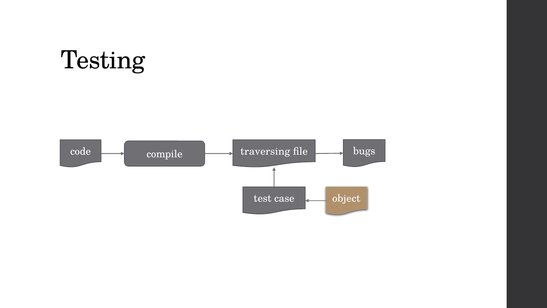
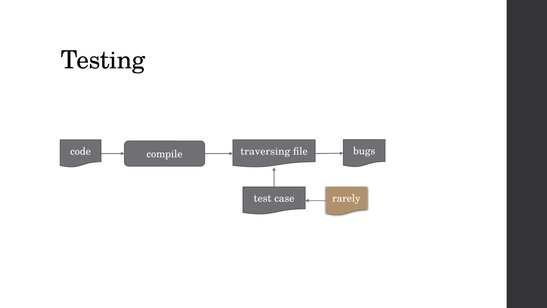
object: object -> rarely
